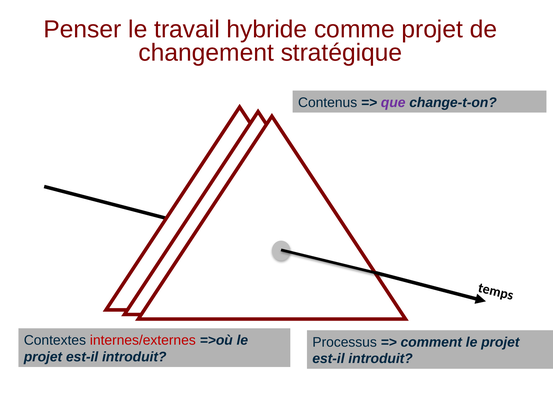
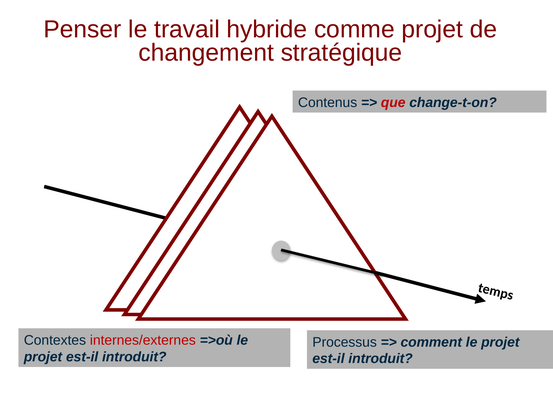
que colour: purple -> red
